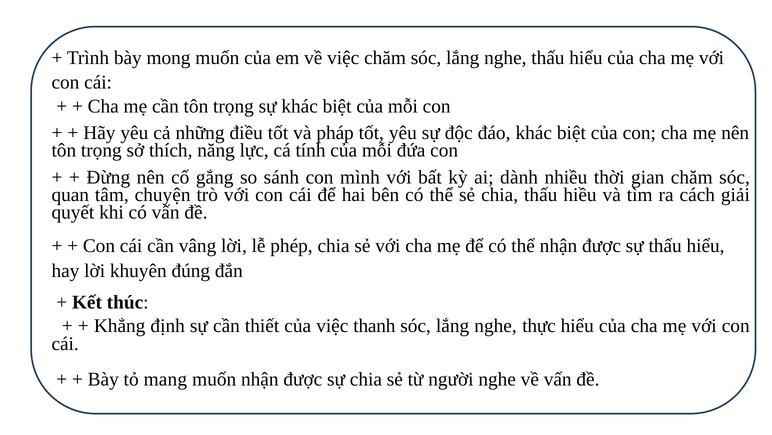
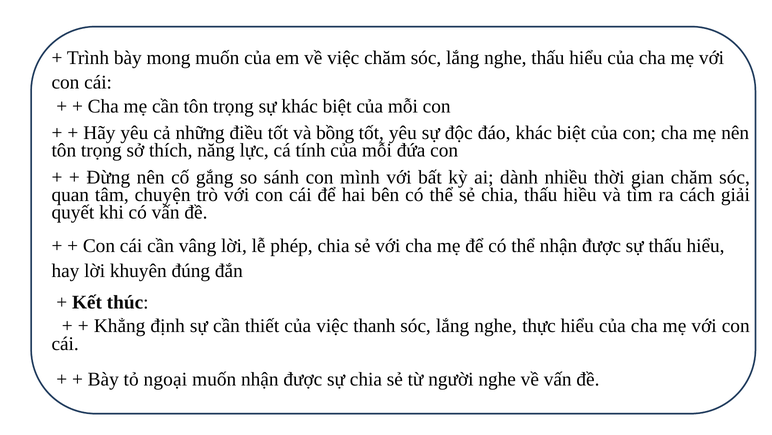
pháp: pháp -> bồng
mang: mang -> ngoại
